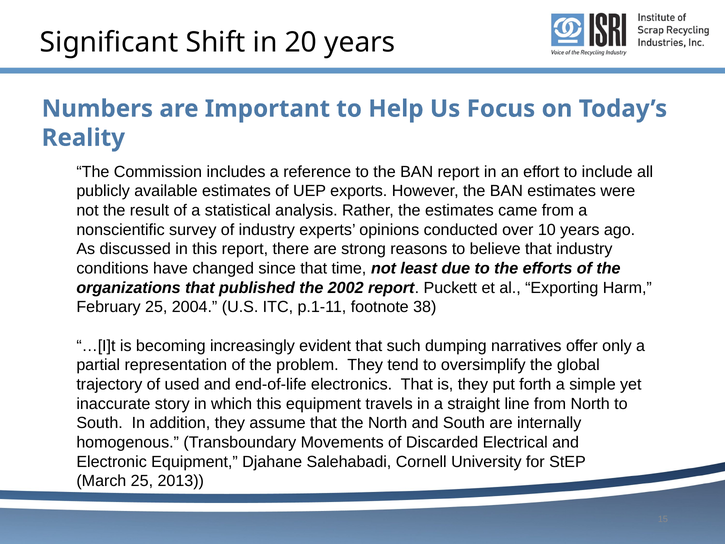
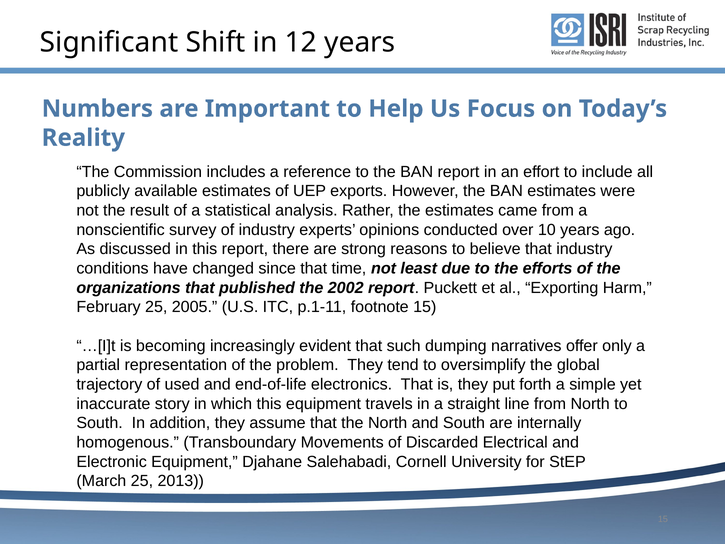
20: 20 -> 12
2004: 2004 -> 2005
footnote 38: 38 -> 15
